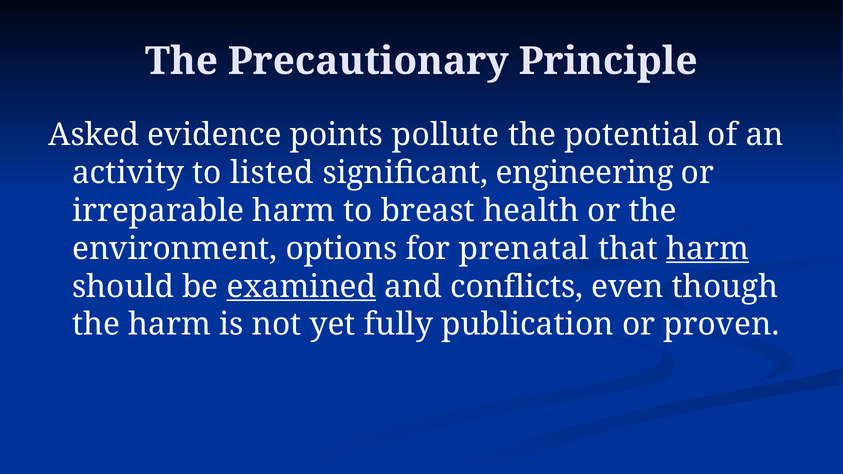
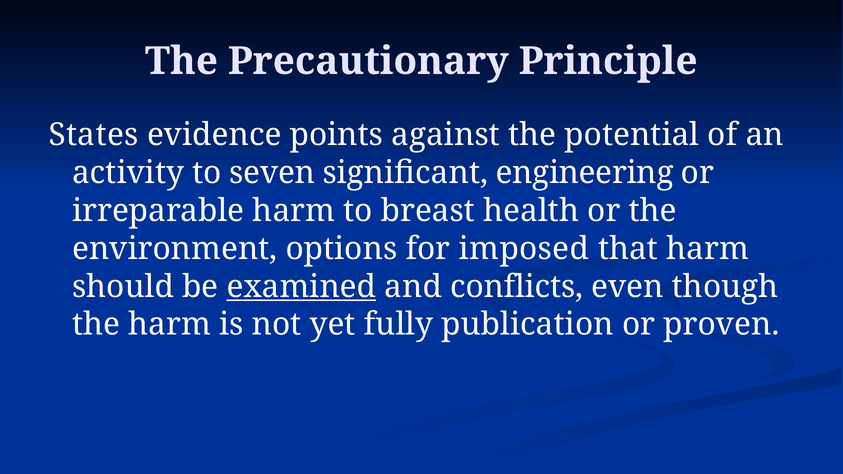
Asked: Asked -> States
pollute: pollute -> against
listed: listed -> seven
prenatal: prenatal -> imposed
harm at (708, 249) underline: present -> none
